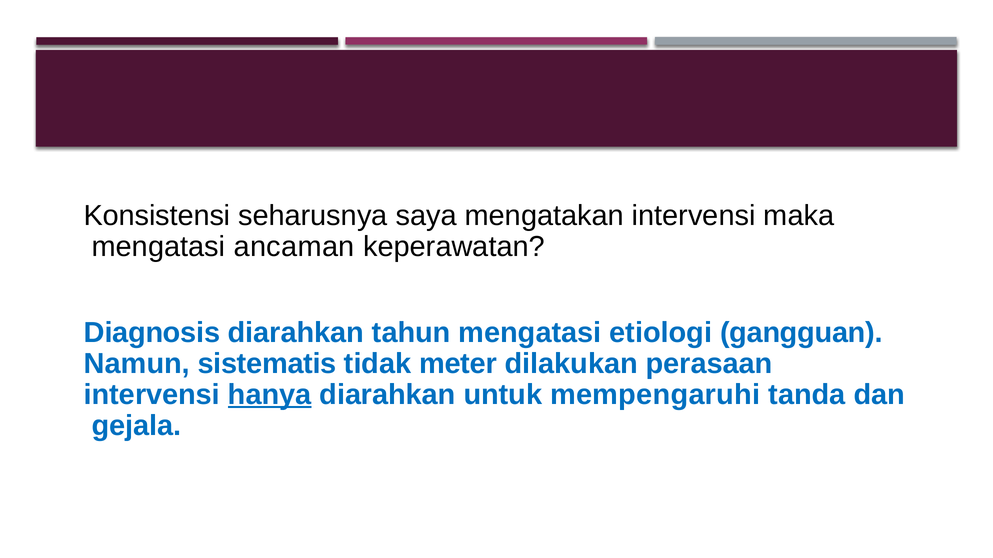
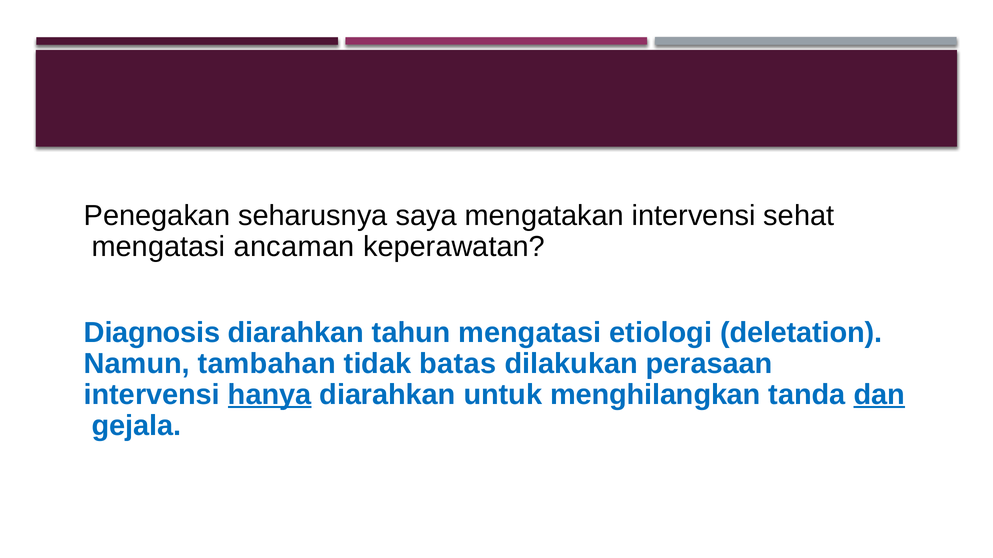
Konsistensi: Konsistensi -> Penegakan
maka: maka -> sehat
gangguan: gangguan -> deletation
sistematis: sistematis -> tambahan
meter: meter -> batas
mempengaruhi: mempengaruhi -> menghilangkan
dan underline: none -> present
